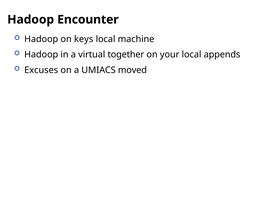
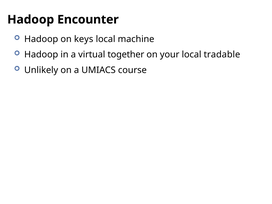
appends: appends -> tradable
Excuses: Excuses -> Unlikely
moved: moved -> course
